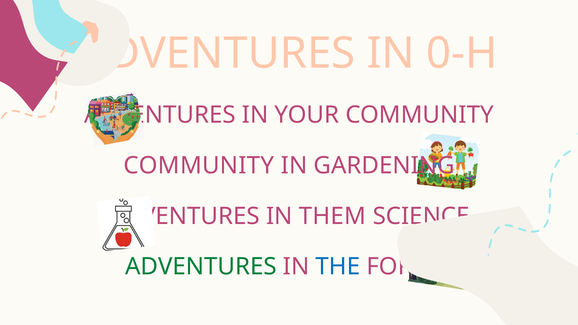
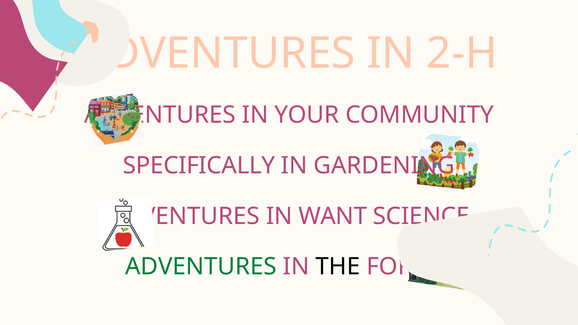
0-H: 0-H -> 2-H
COMMUNITY at (199, 166): COMMUNITY -> SPECIFICALLY
THEM: THEM -> WANT
THE colour: blue -> black
